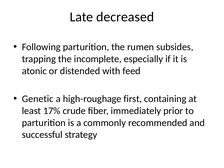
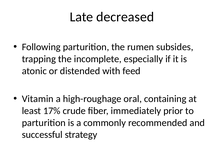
Genetic: Genetic -> Vitamin
first: first -> oral
